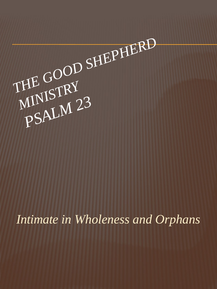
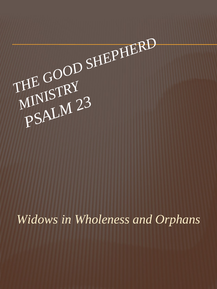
Intimate: Intimate -> Widows
